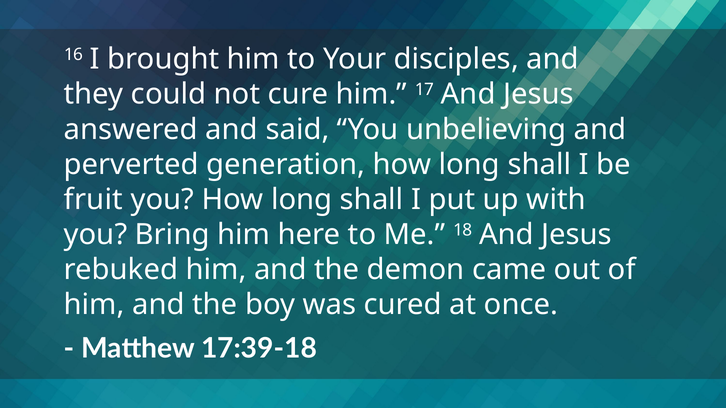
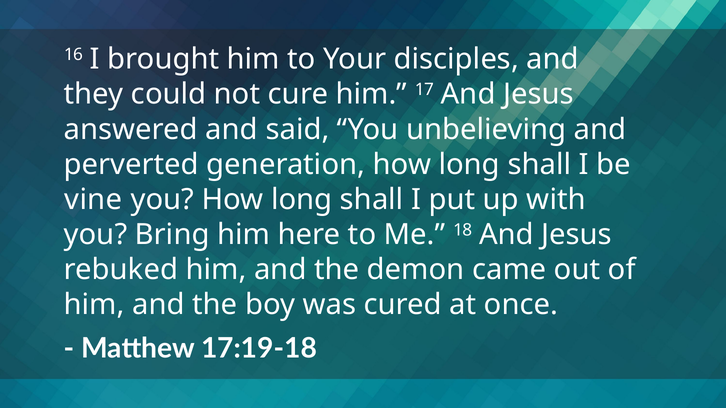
fruit: fruit -> vine
17:39-18: 17:39-18 -> 17:19-18
